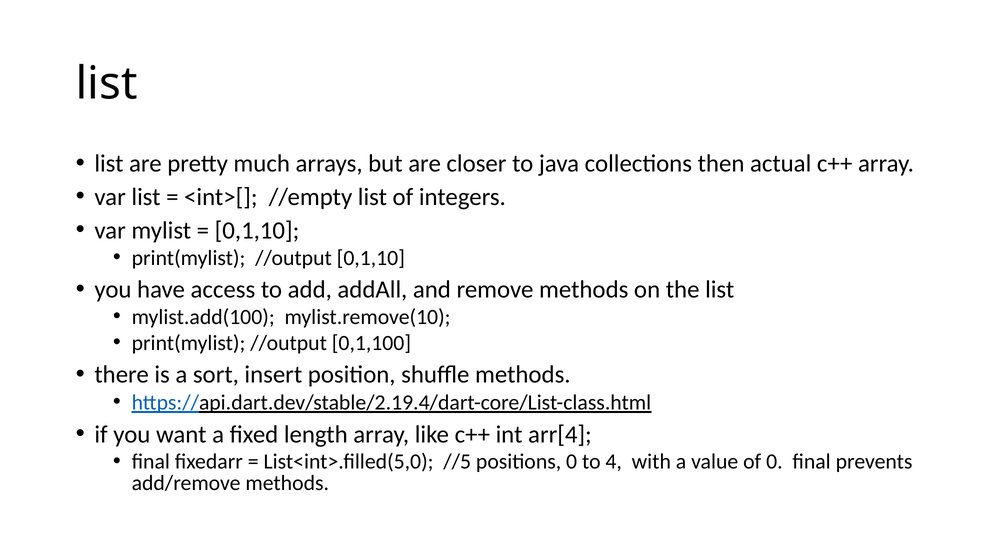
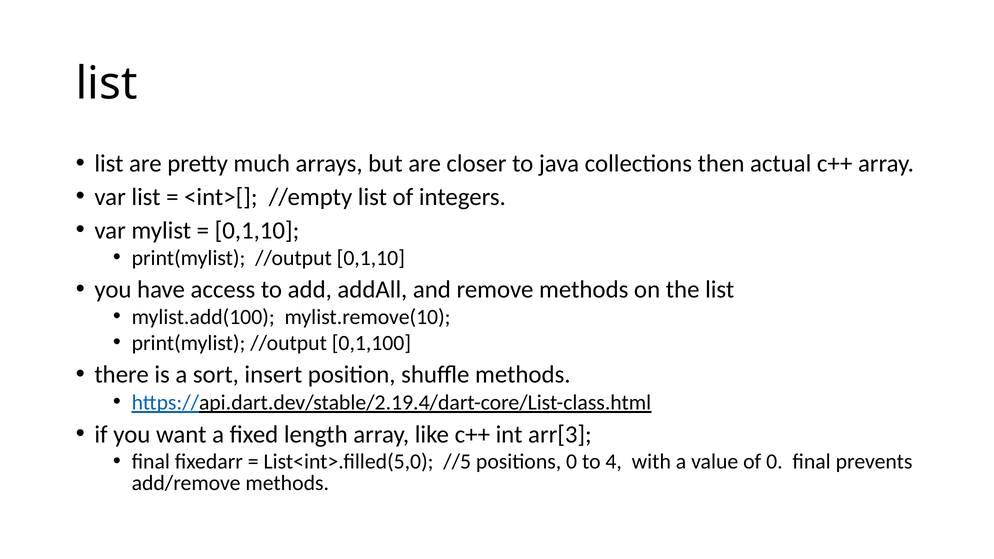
arr[4: arr[4 -> arr[3
